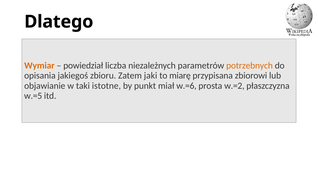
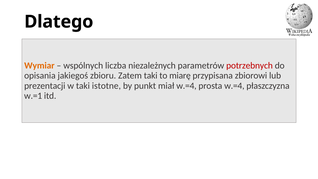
powiedział: powiedział -> wspólnych
potrzebnych colour: orange -> red
Zatem jaki: jaki -> taki
objawianie: objawianie -> prezentacji
miał w.=6: w.=6 -> w.=4
prosta w.=2: w.=2 -> w.=4
w.=5: w.=5 -> w.=1
